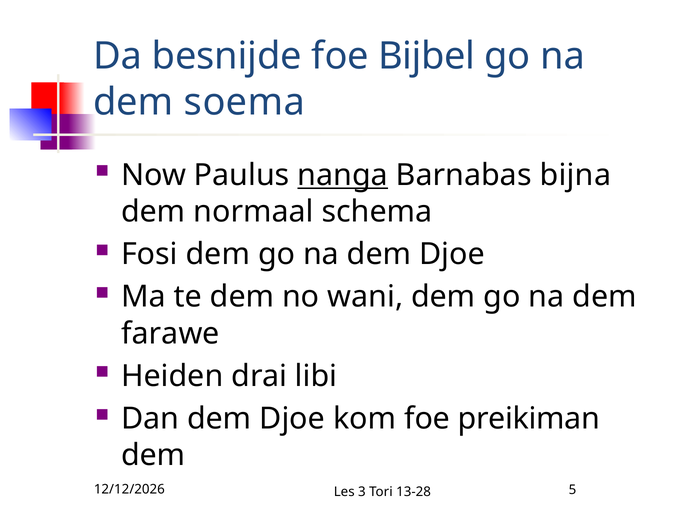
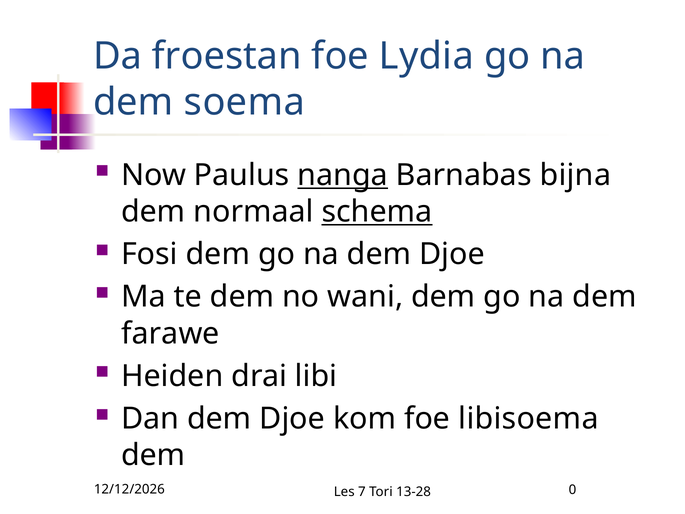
besnijde: besnijde -> froestan
Bijbel: Bijbel -> Lydia
schema underline: none -> present
preikiman: preikiman -> libisoema
3: 3 -> 7
5: 5 -> 0
